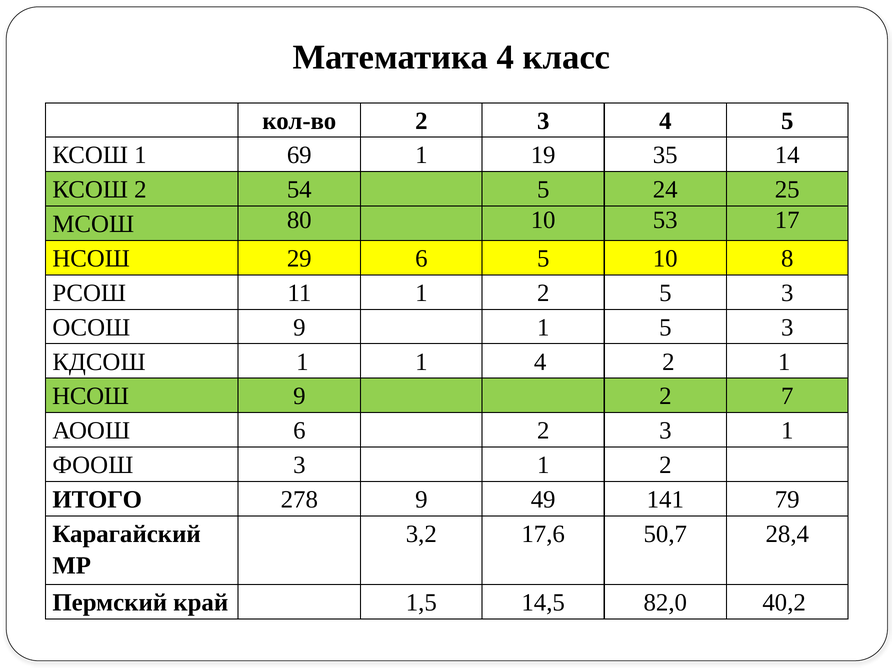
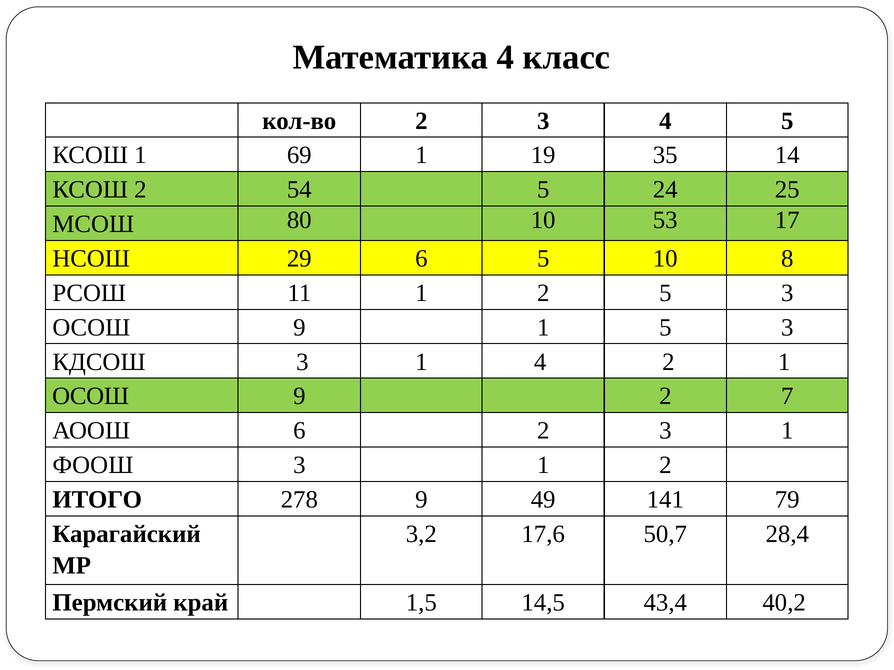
КДСОШ 1: 1 -> 3
НСОШ at (91, 397): НСОШ -> ОСОШ
82,0: 82,0 -> 43,4
